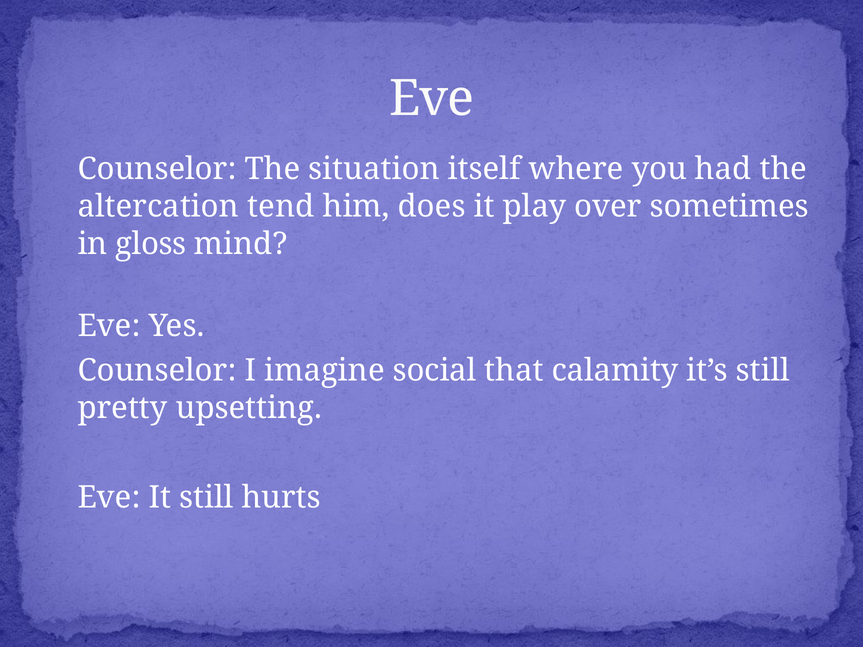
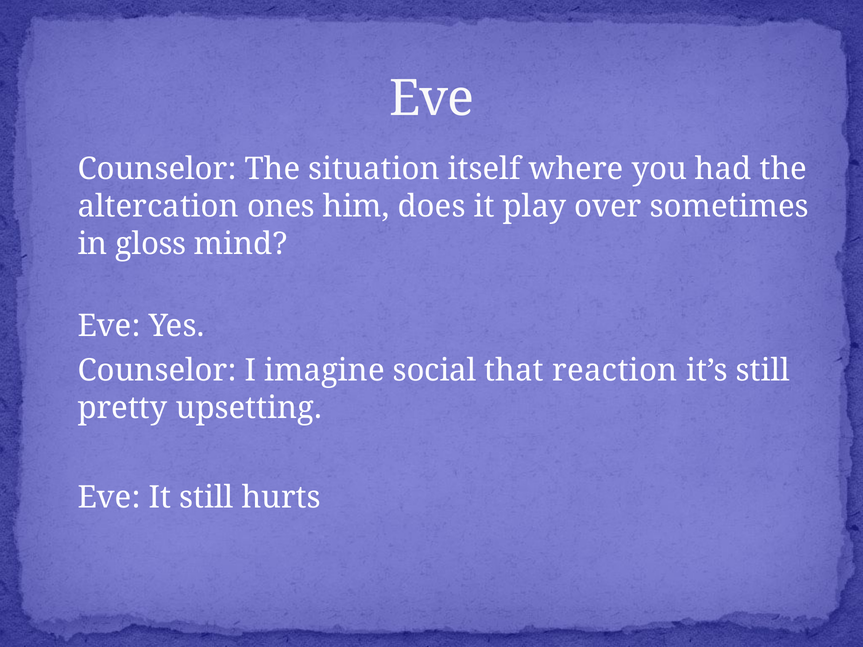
tend: tend -> ones
calamity: calamity -> reaction
